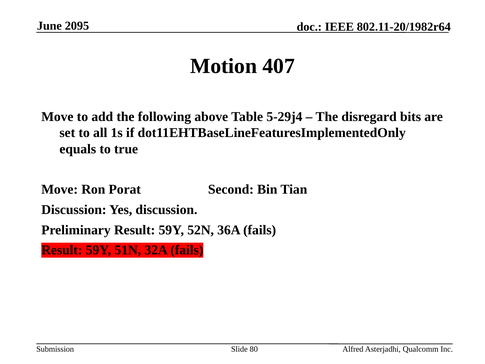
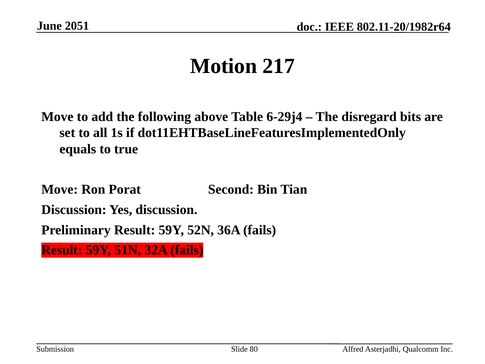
2095: 2095 -> 2051
407: 407 -> 217
5-29j4: 5-29j4 -> 6-29j4
